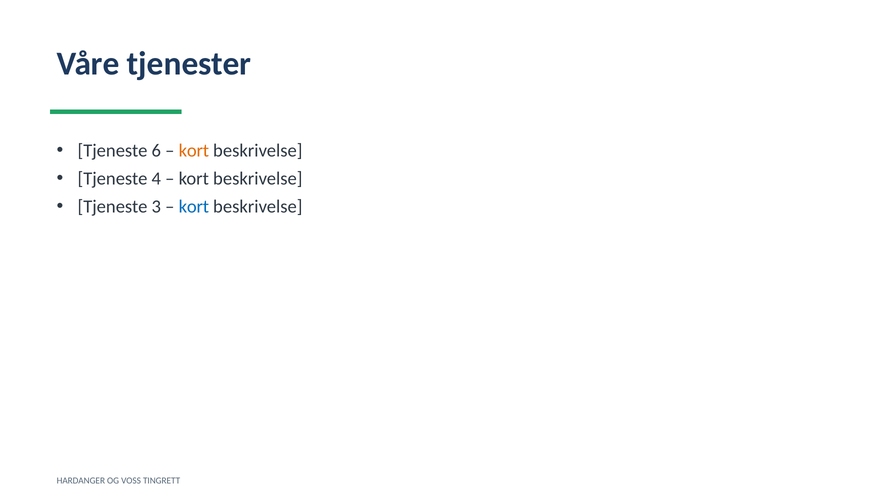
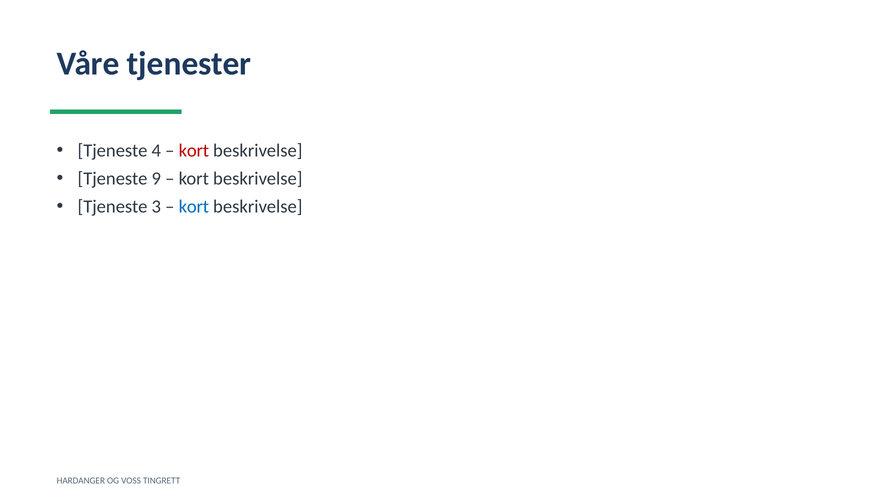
6: 6 -> 4
kort at (194, 151) colour: orange -> red
4: 4 -> 9
